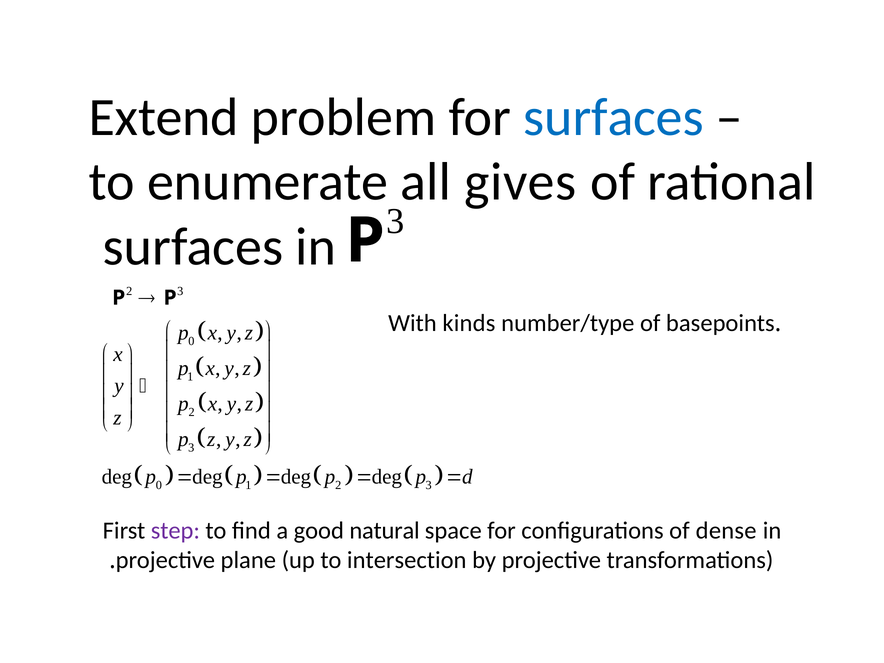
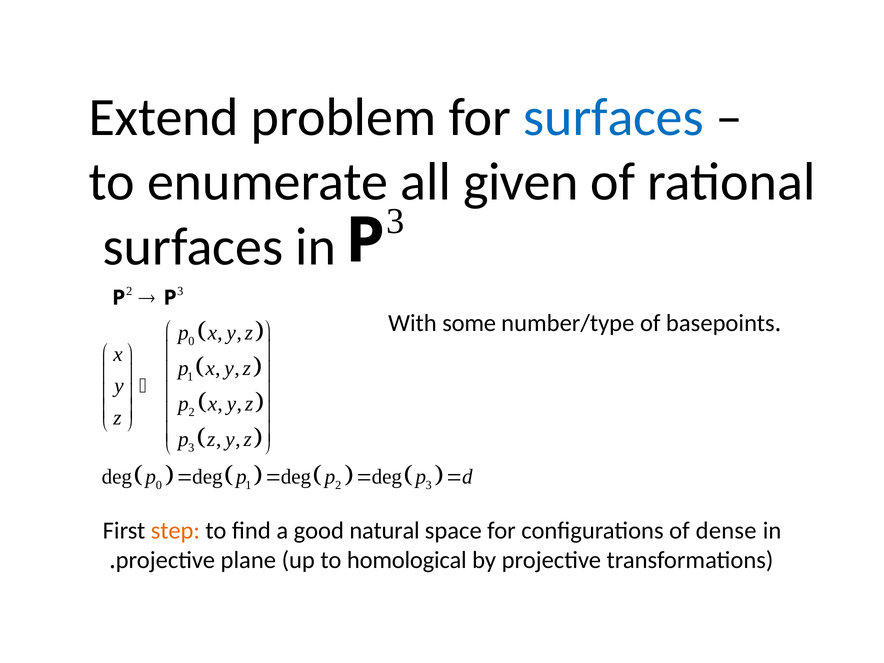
gives: gives -> given
kinds: kinds -> some
step colour: purple -> orange
intersection: intersection -> homological
